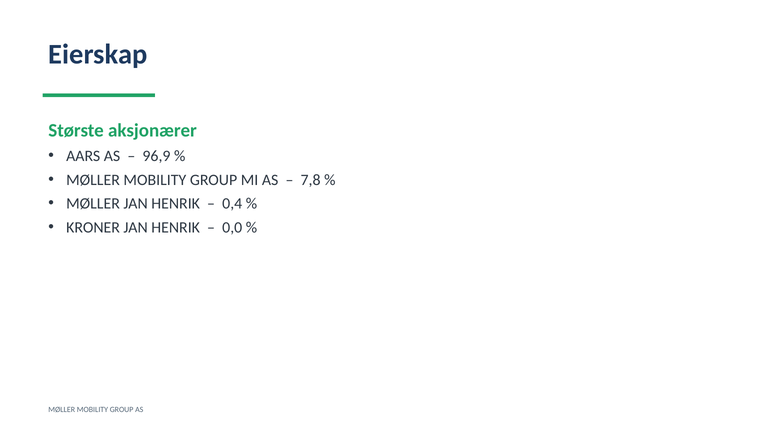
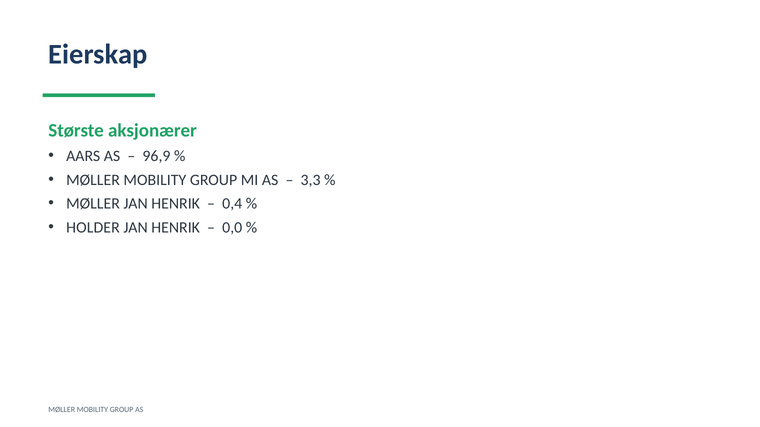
7,8: 7,8 -> 3,3
KRONER: KRONER -> HOLDER
